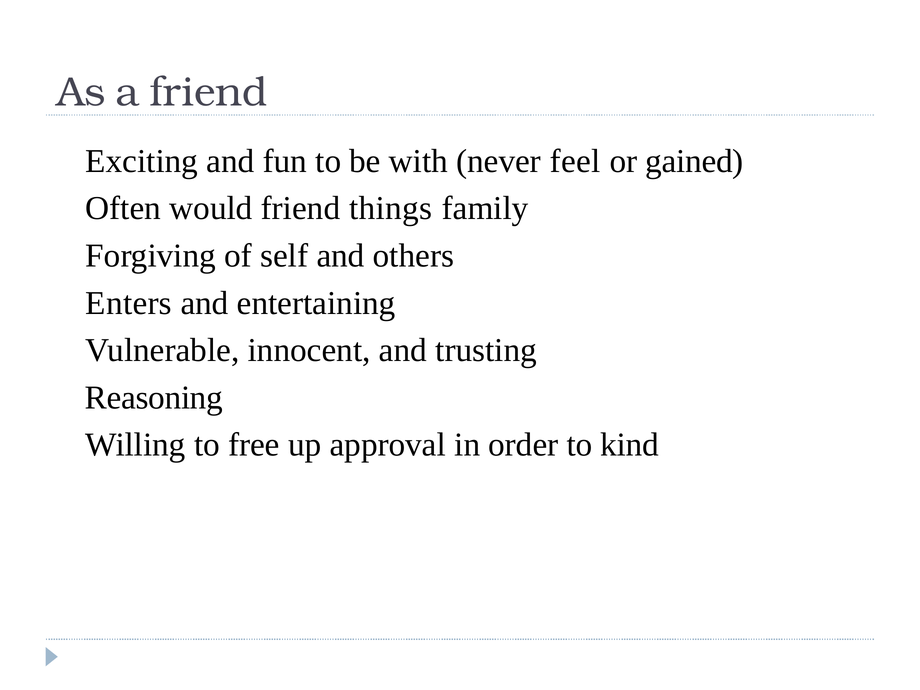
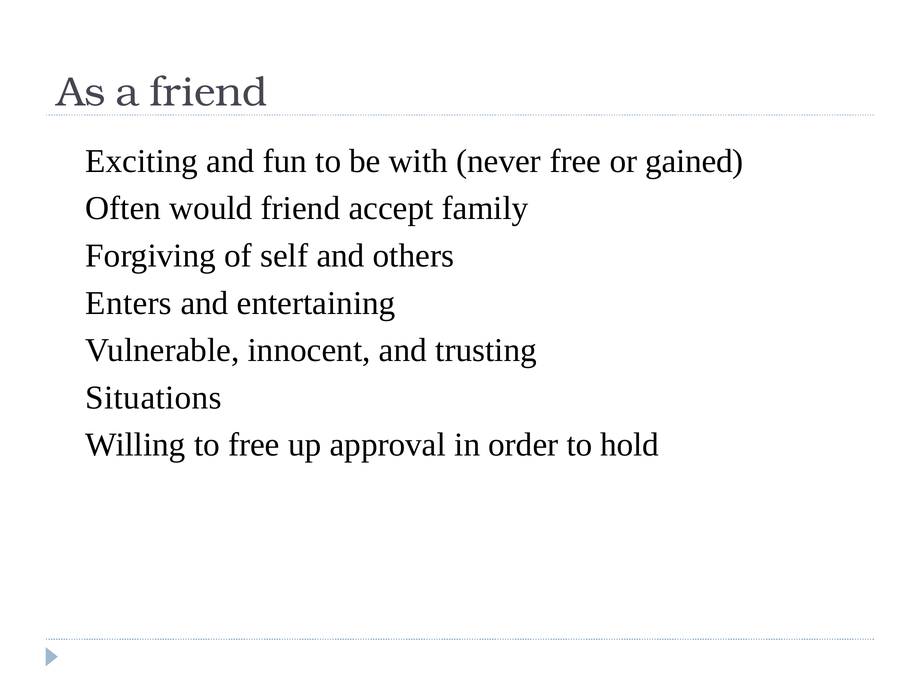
never feel: feel -> free
things: things -> accept
Reasoning: Reasoning -> Situations
kind: kind -> hold
